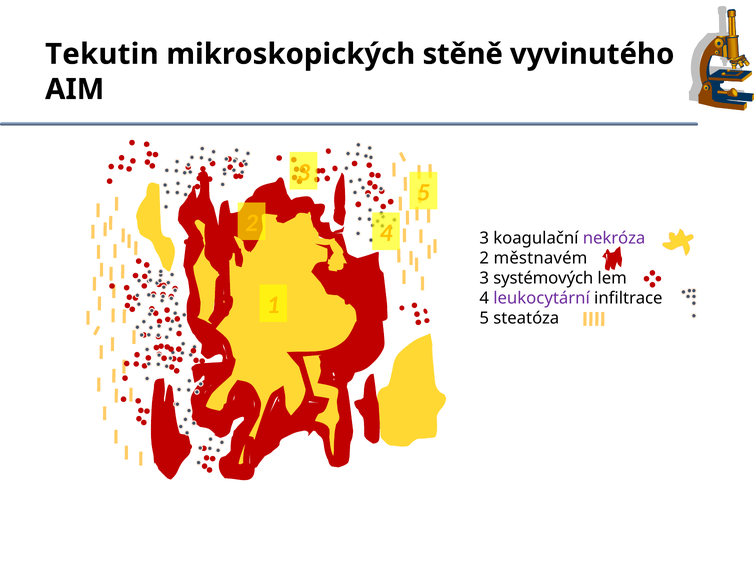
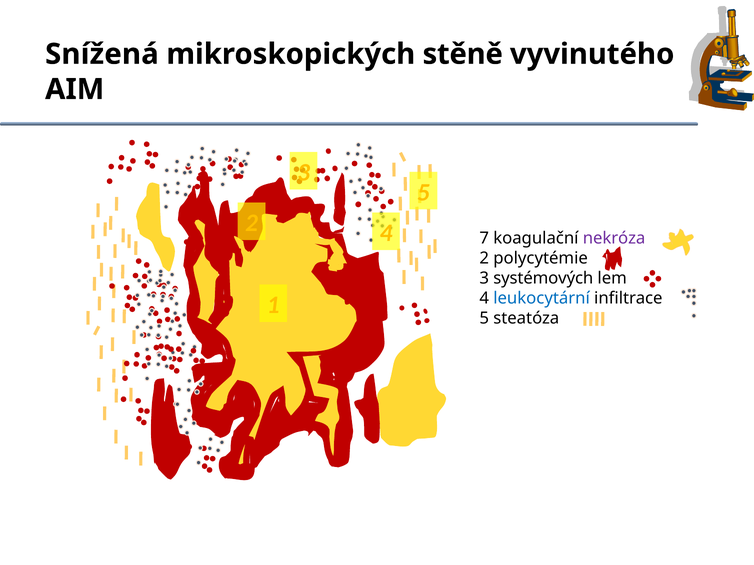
Tekutin: Tekutin -> Snížená
4 3: 3 -> 7
městnavém: městnavém -> polycytémie
leukocytární colour: purple -> blue
